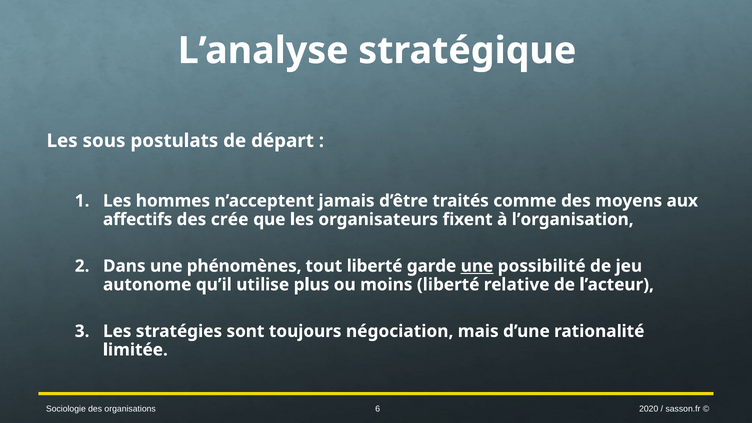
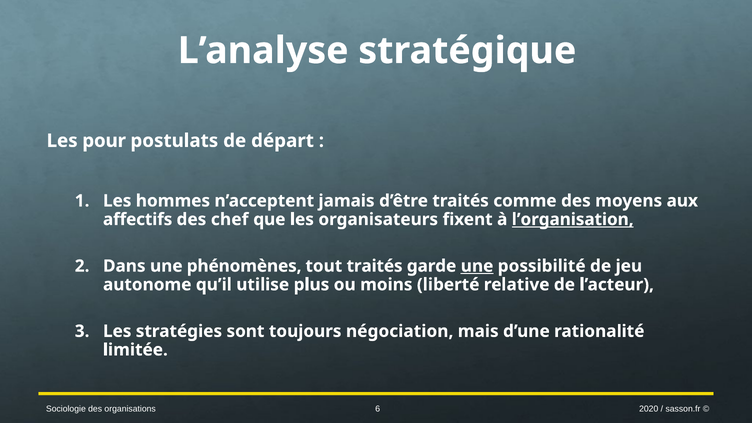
sous: sous -> pour
crée: crée -> chef
l’organisation underline: none -> present
tout liberté: liberté -> traités
